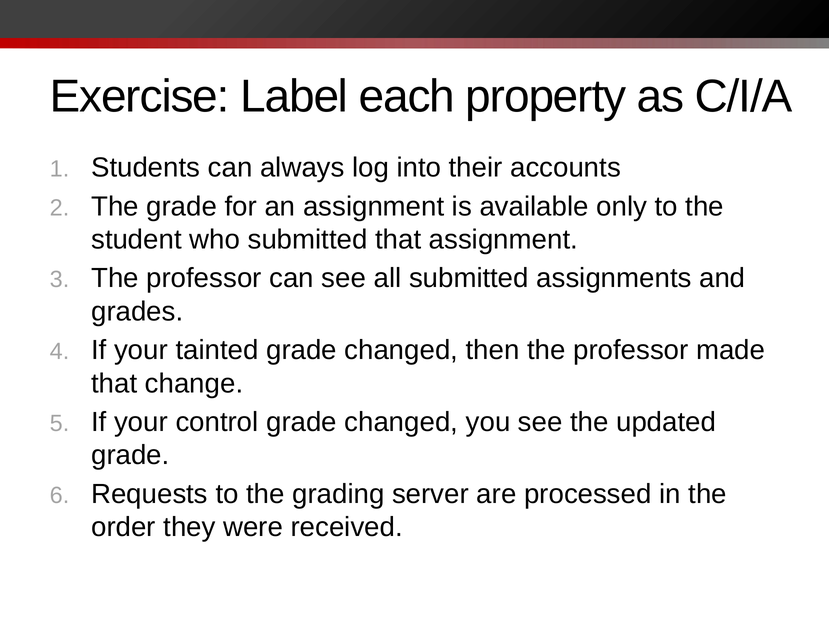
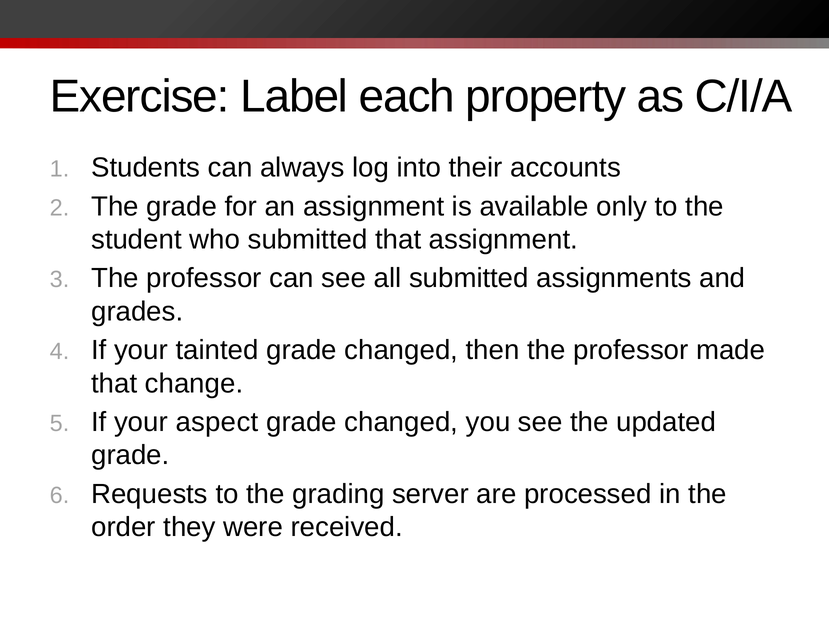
control: control -> aspect
